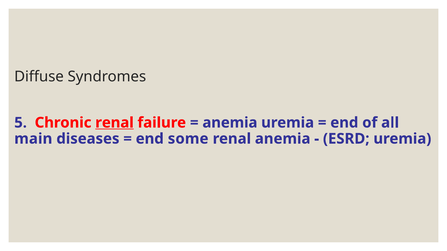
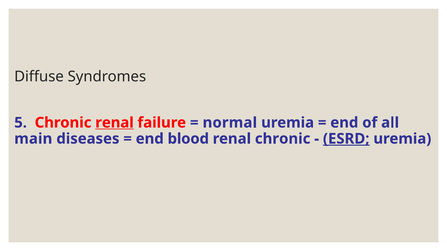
anemia at (230, 123): anemia -> normal
some: some -> blood
renal anemia: anemia -> chronic
ESRD underline: none -> present
